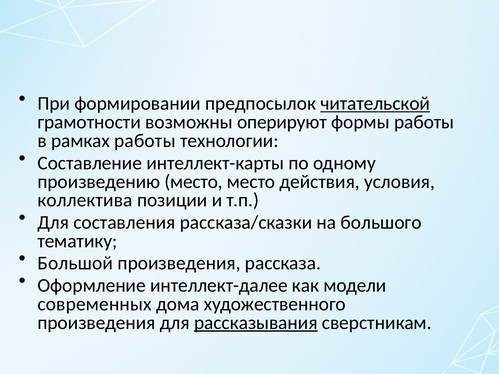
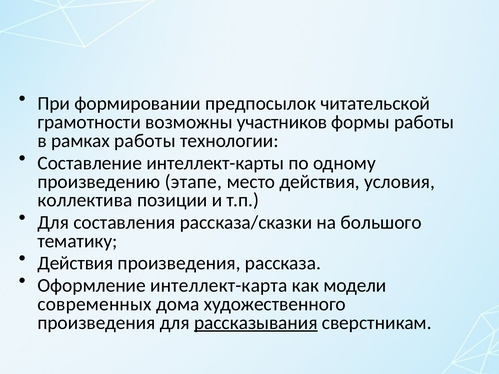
читательской underline: present -> none
оперируют: оперируют -> участников
произведению место: место -> этапе
Большой at (75, 263): Большой -> Действия
интеллект-далее: интеллект-далее -> интеллект-карта
